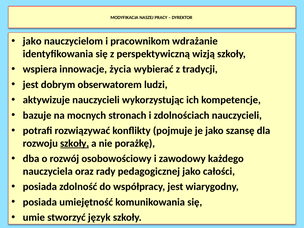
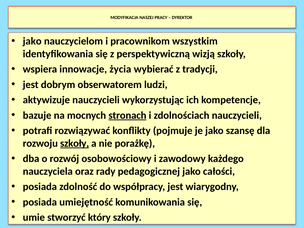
wdrażanie: wdrażanie -> wszystkim
stronach underline: none -> present
język: język -> który
